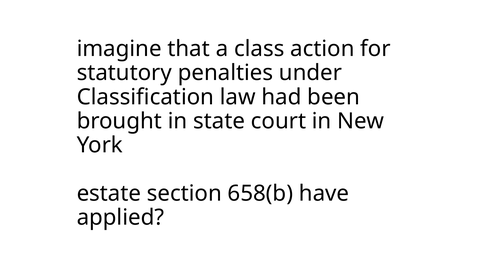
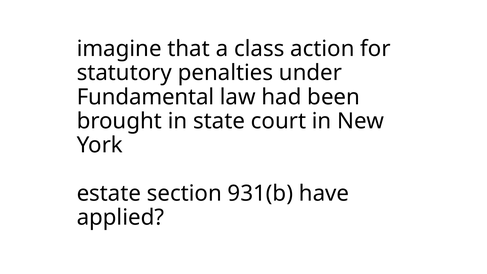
Classification: Classification -> Fundamental
658(b: 658(b -> 931(b
